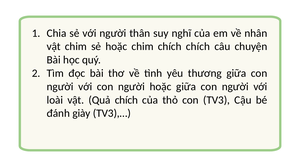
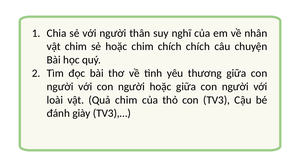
Quả chích: chích -> chim
